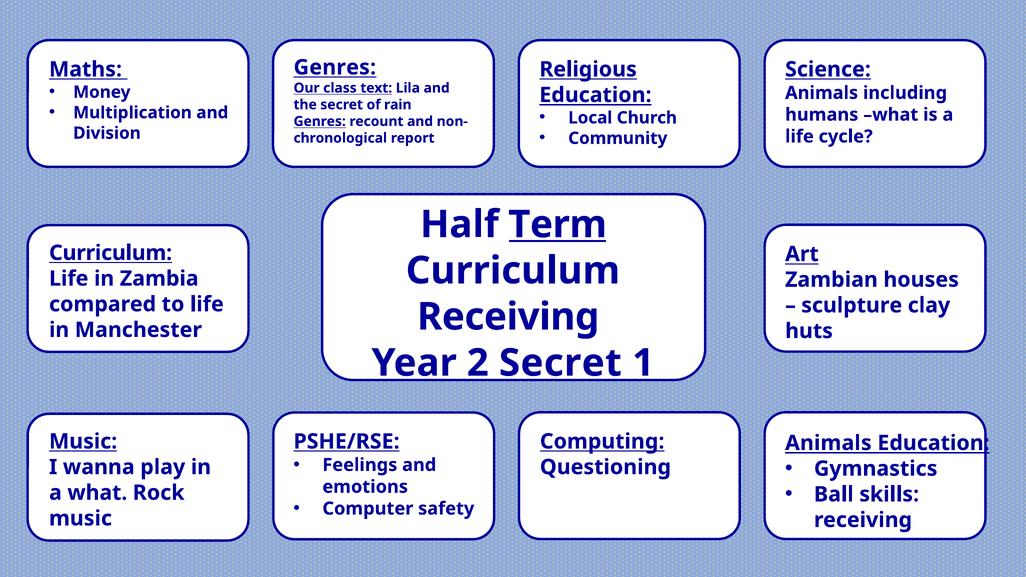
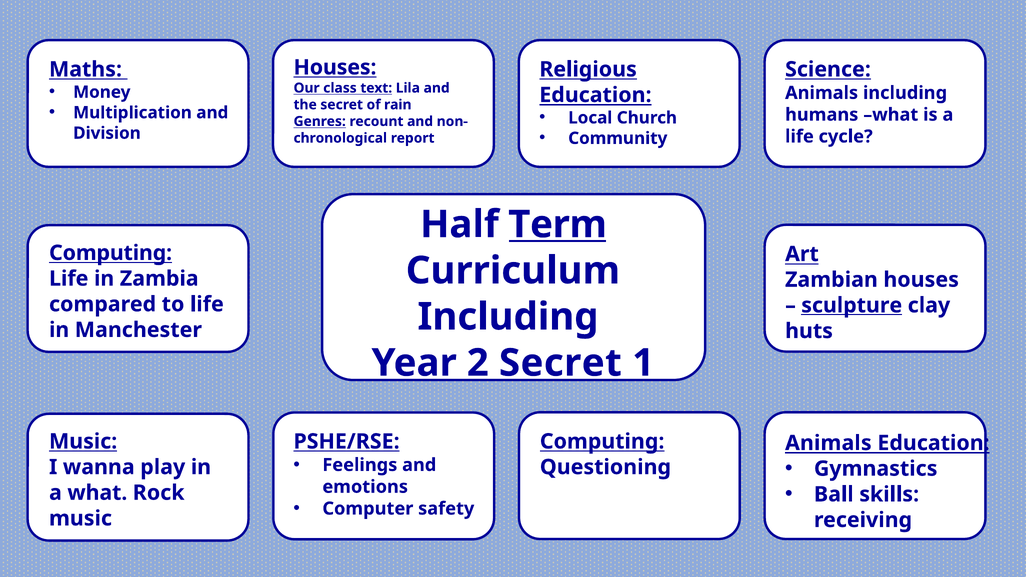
Genres at (335, 67): Genres -> Houses
Curriculum at (111, 253): Curriculum -> Computing
sculpture underline: none -> present
Receiving at (508, 317): Receiving -> Including
